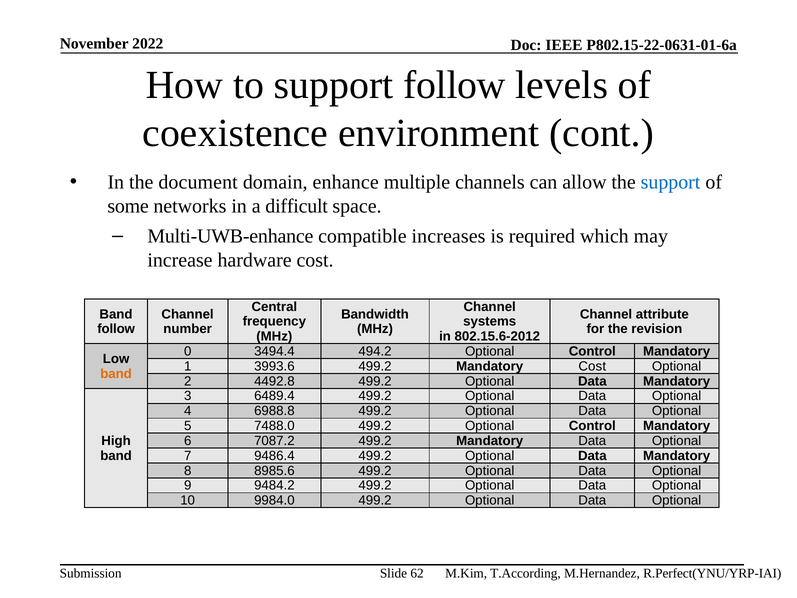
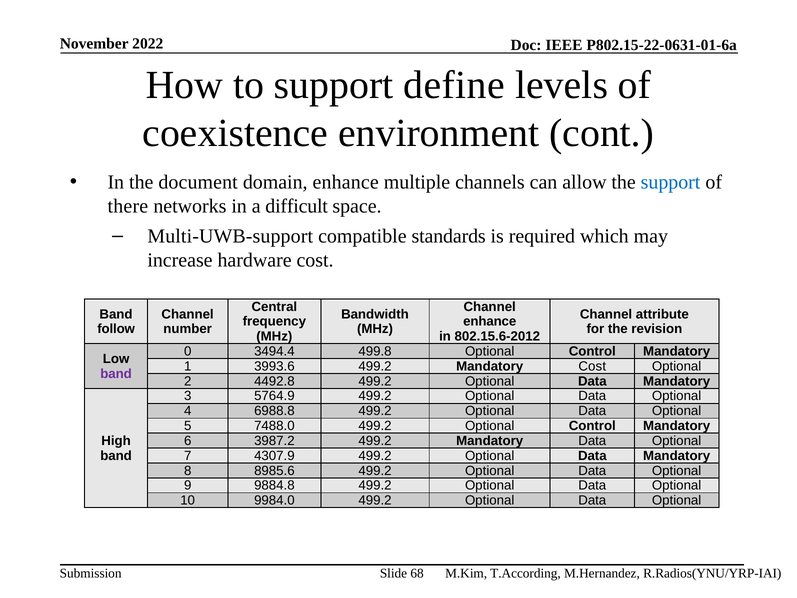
support follow: follow -> define
some: some -> there
Multi-UWB-enhance: Multi-UWB-enhance -> Multi-UWB-support
increases: increases -> standards
systems at (490, 321): systems -> enhance
494.2: 494.2 -> 499.8
band at (116, 374) colour: orange -> purple
6489.4: 6489.4 -> 5764.9
7087.2: 7087.2 -> 3987.2
9486.4: 9486.4 -> 4307.9
9484.2: 9484.2 -> 9884.8
R.Perfect(YNU/YRP-IAI: R.Perfect(YNU/YRP-IAI -> R.Radios(YNU/YRP-IAI
62: 62 -> 68
